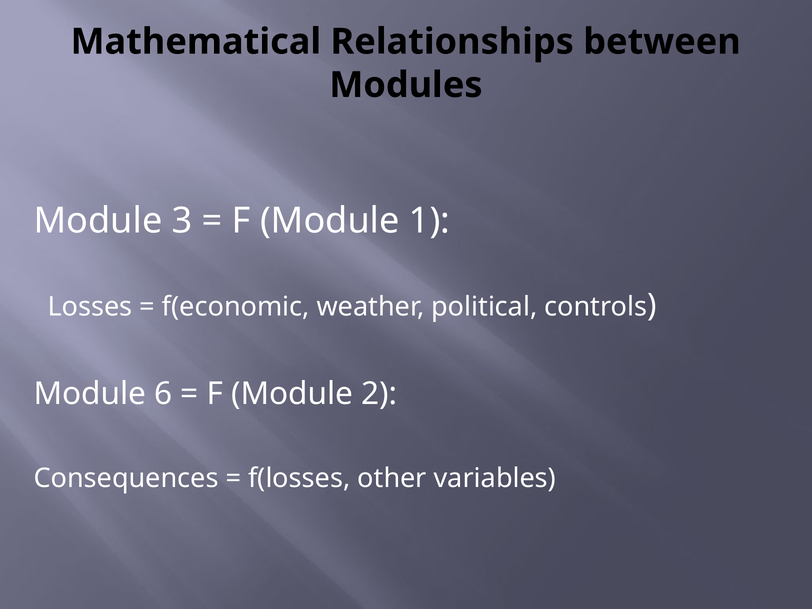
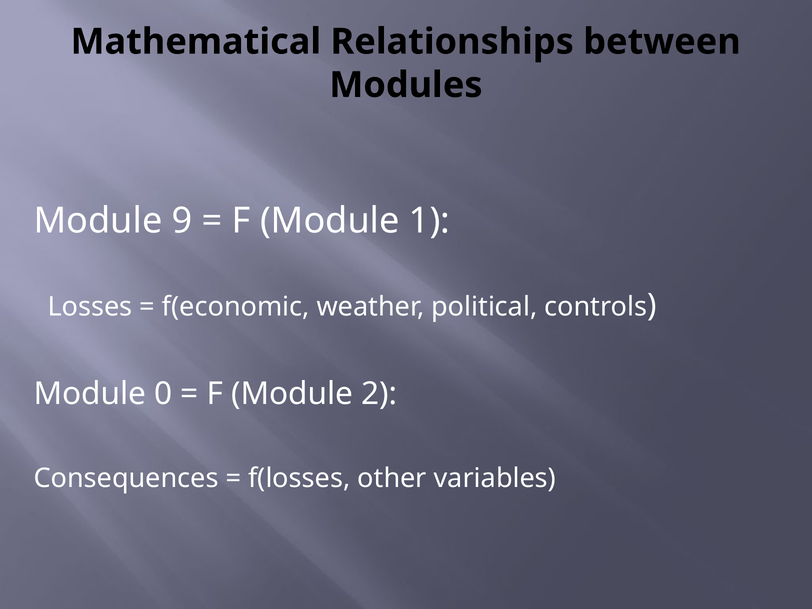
3: 3 -> 9
6: 6 -> 0
